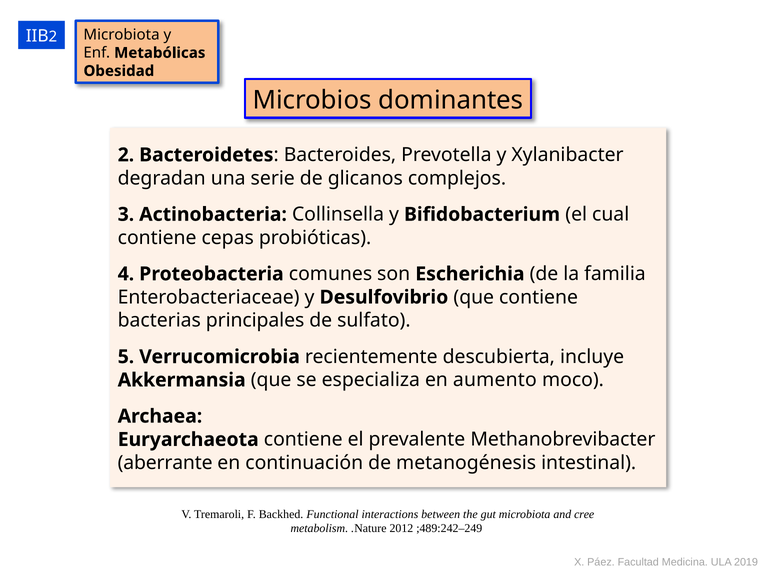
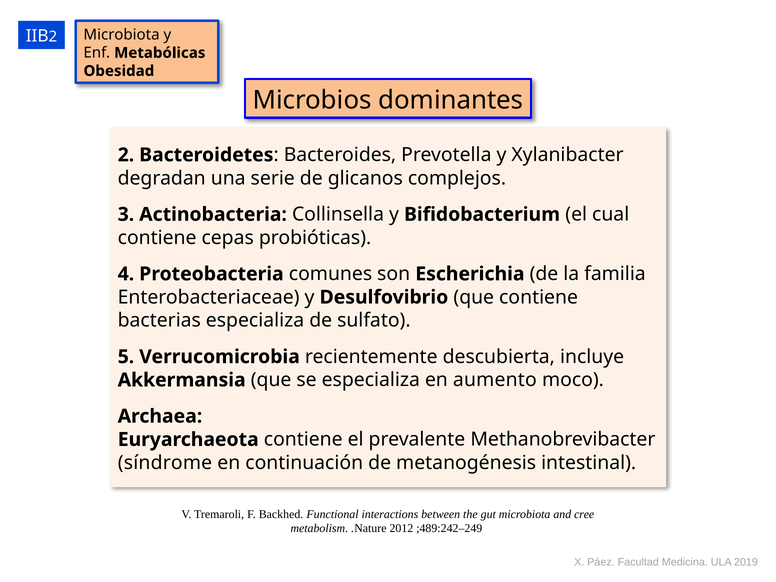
bacterias principales: principales -> especializa
aberrante: aberrante -> síndrome
